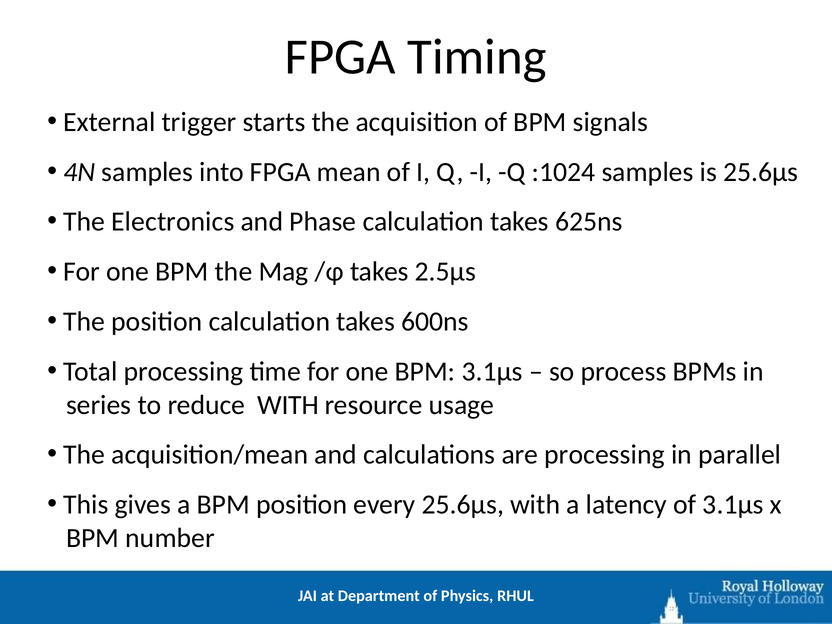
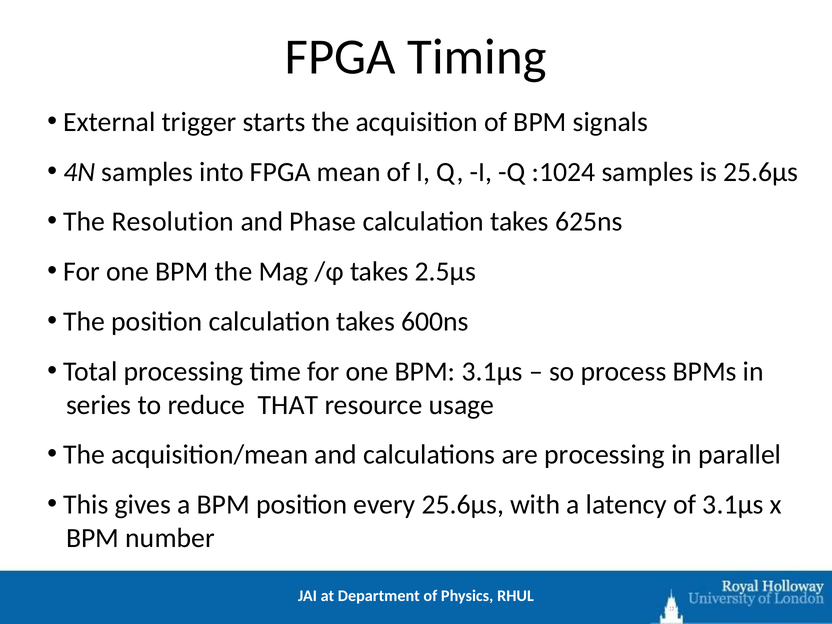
Electronics: Electronics -> Resolution
reduce WITH: WITH -> THAT
